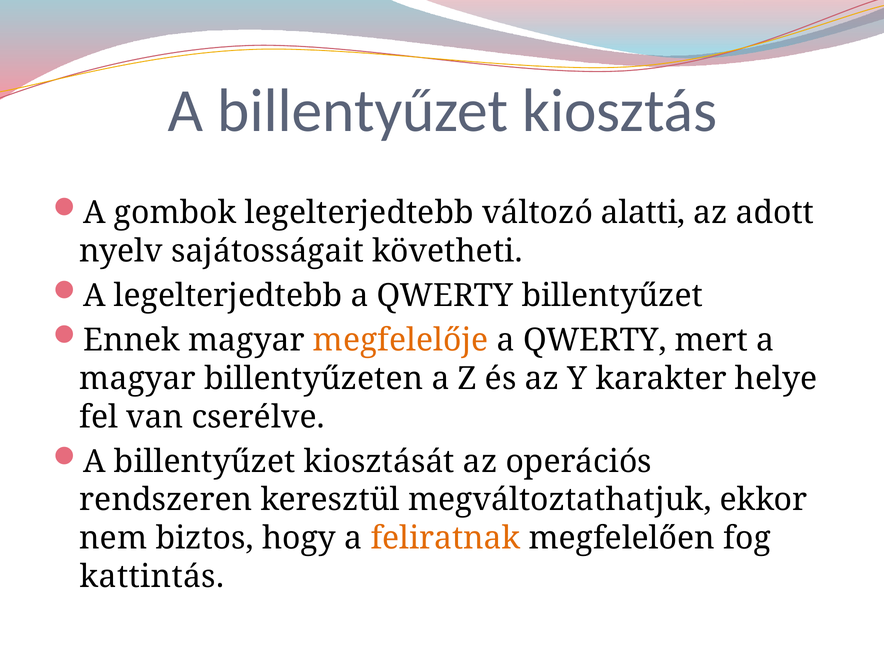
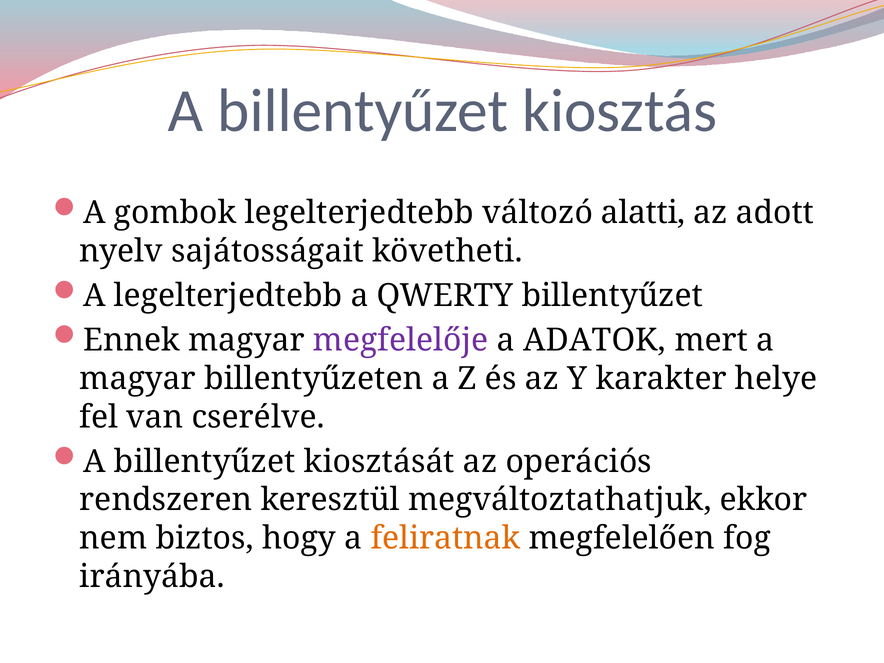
megfelelője colour: orange -> purple
QWERTY at (595, 340): QWERTY -> ADATOK
kattintás: kattintás -> irányába
